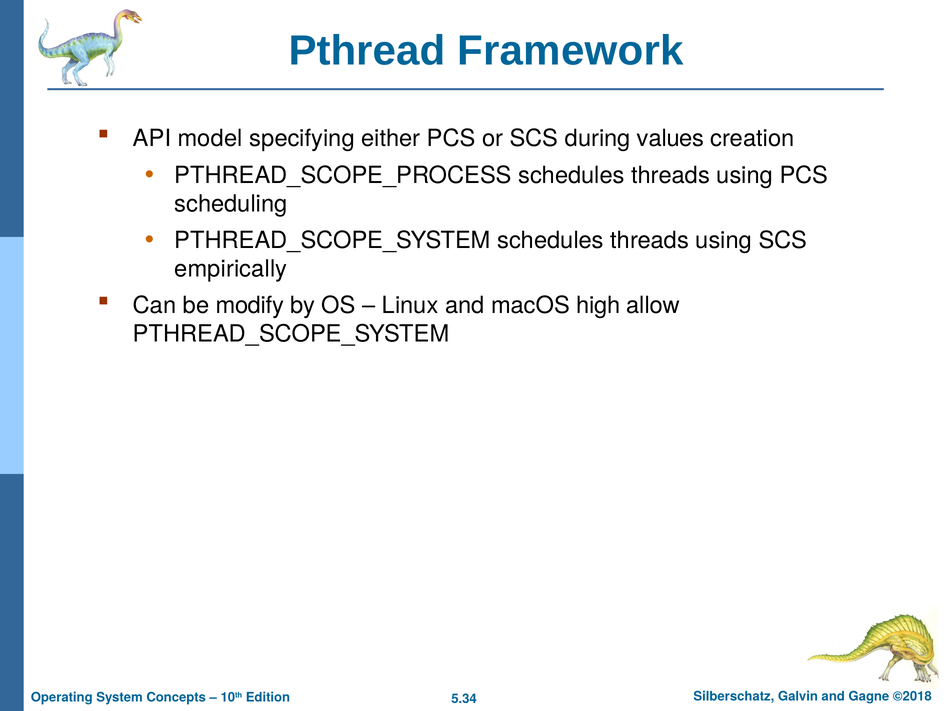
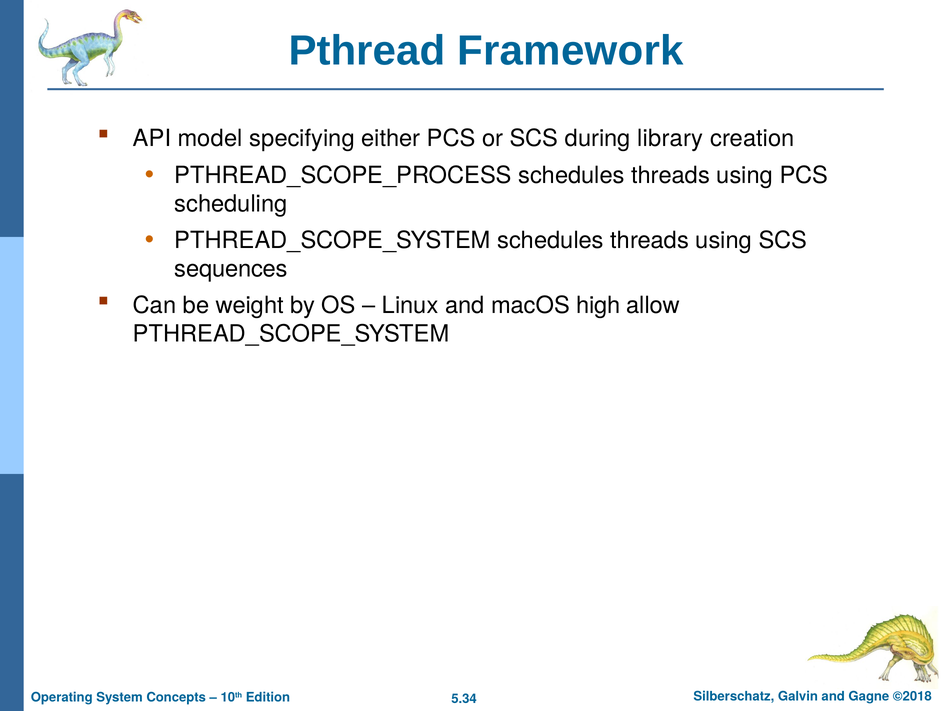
values: values -> library
empirically: empirically -> sequences
modify: modify -> weight
